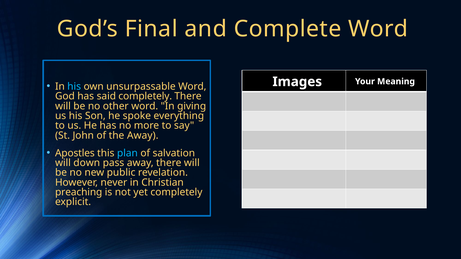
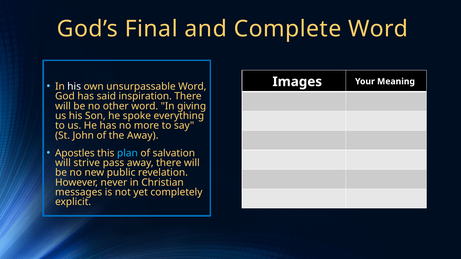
his at (74, 87) colour: light blue -> white
said completely: completely -> inspiration
down: down -> strive
preaching: preaching -> messages
